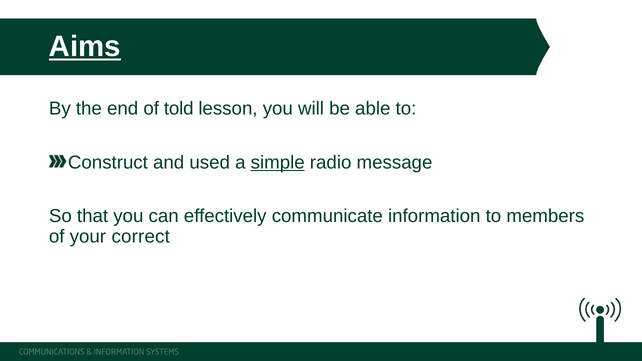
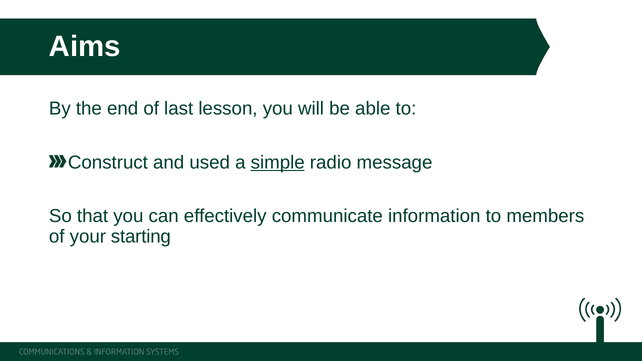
Aims underline: present -> none
told: told -> last
correct: correct -> starting
